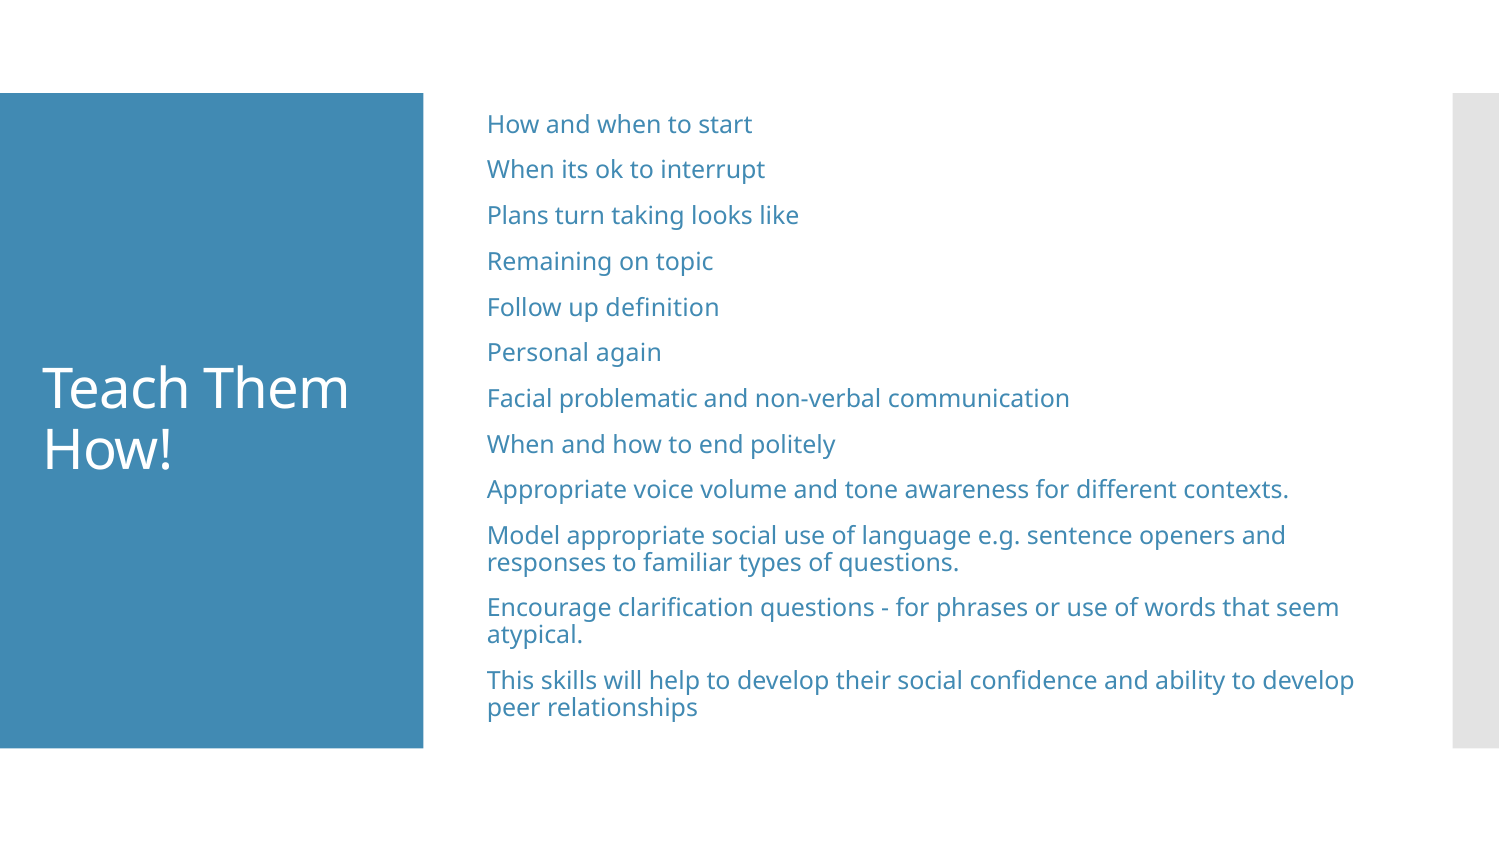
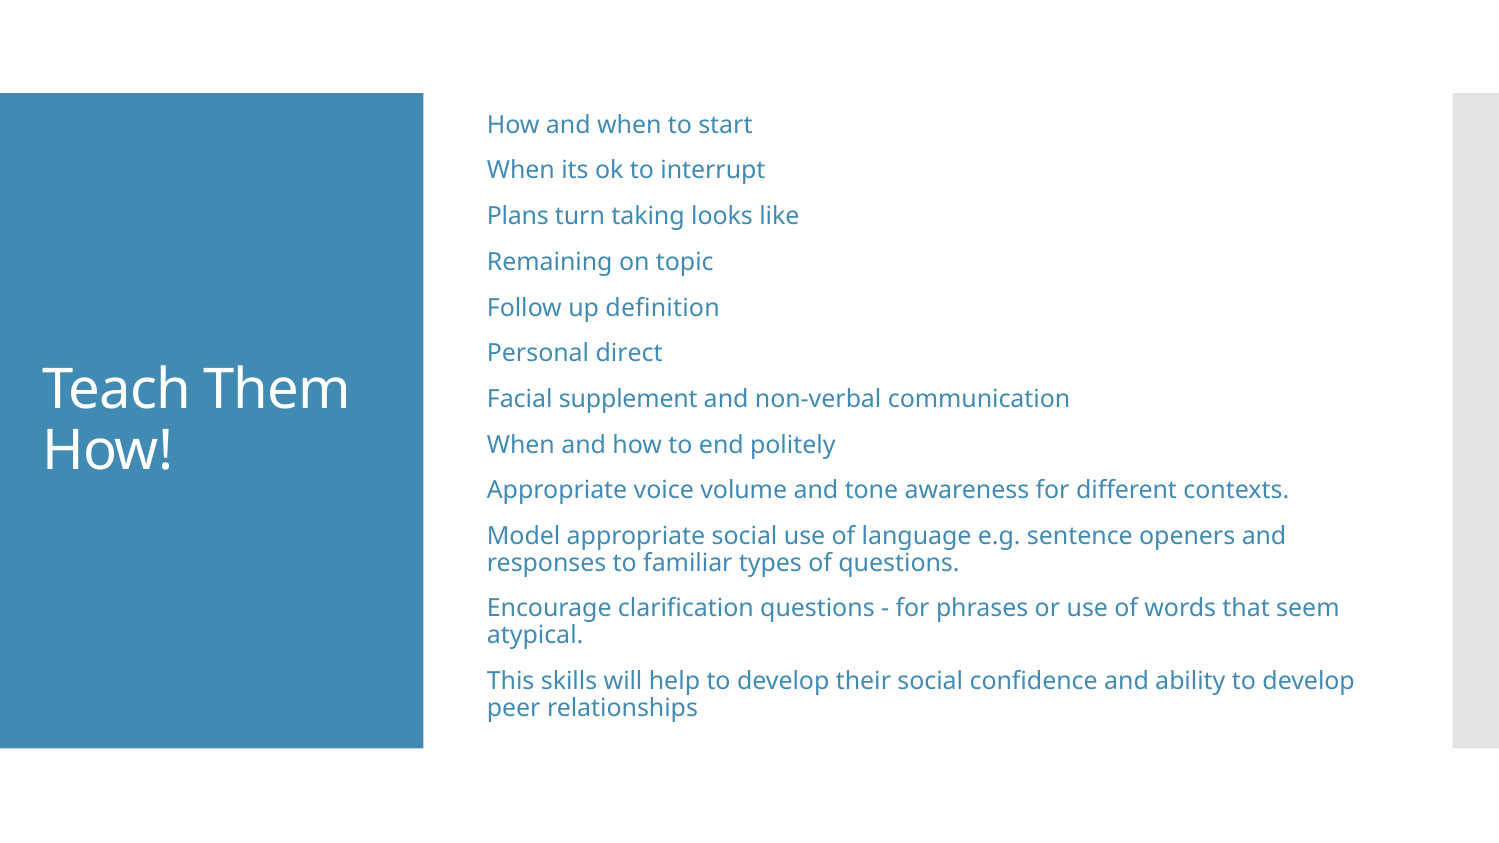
again: again -> direct
problematic: problematic -> supplement
